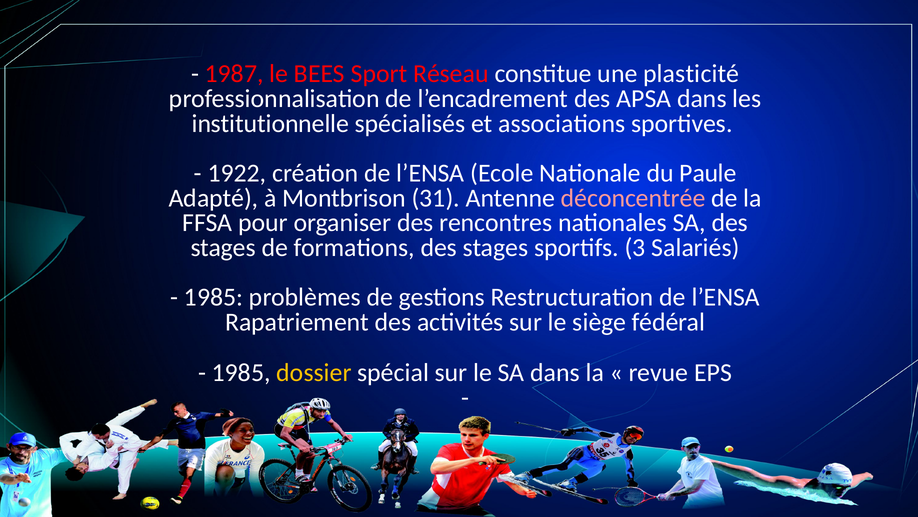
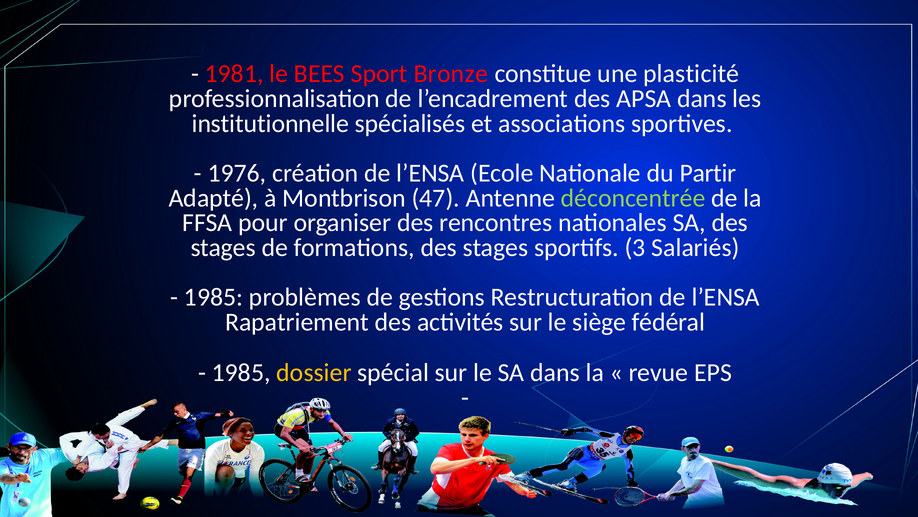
1987: 1987 -> 1981
Réseau: Réseau -> Bronze
1922: 1922 -> 1976
Paule: Paule -> Partir
31: 31 -> 47
déconcentrée colour: pink -> light green
